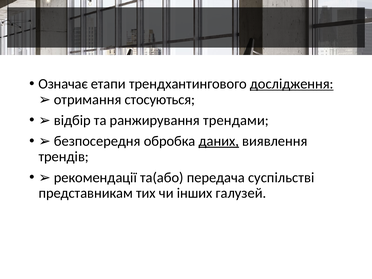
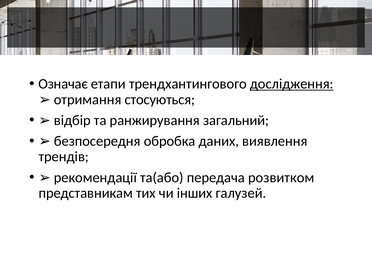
трендами: трендами -> загальний
даних underline: present -> none
суспільстві: суспільстві -> розвитком
